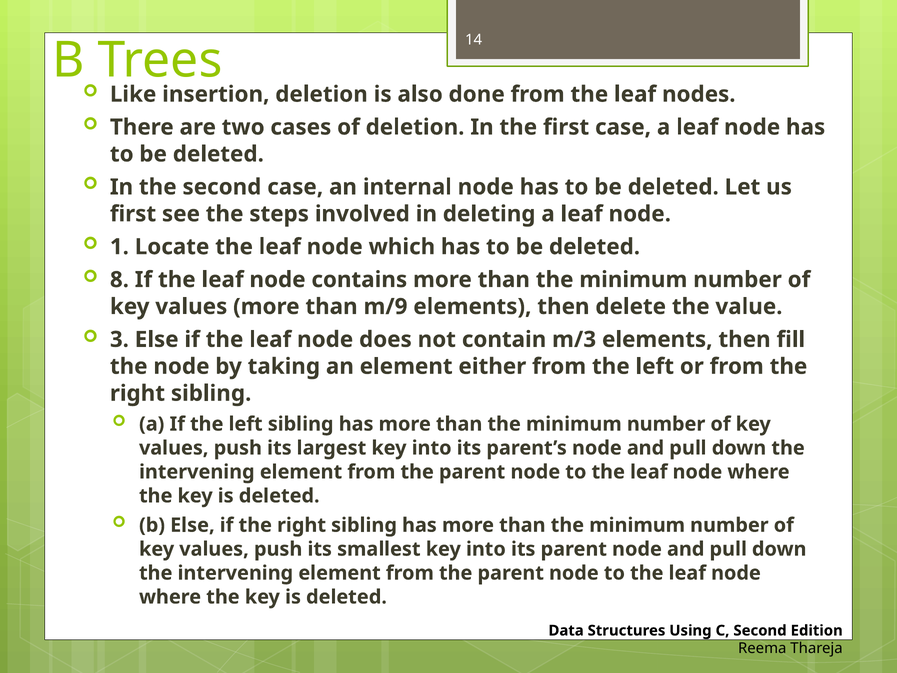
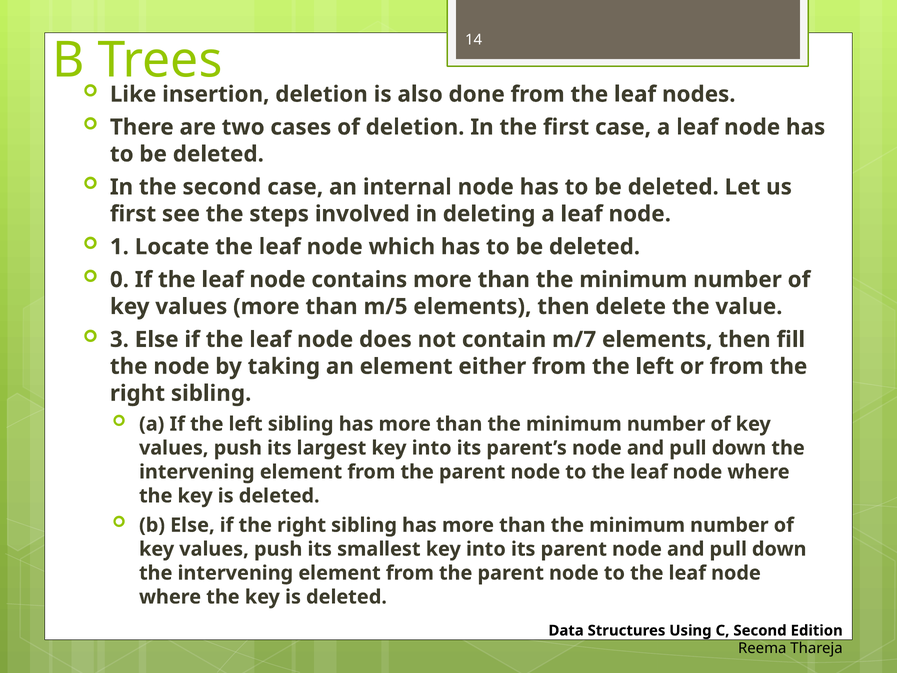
8: 8 -> 0
m/9: m/9 -> m/5
m/3: m/3 -> m/7
